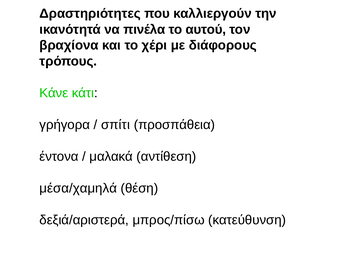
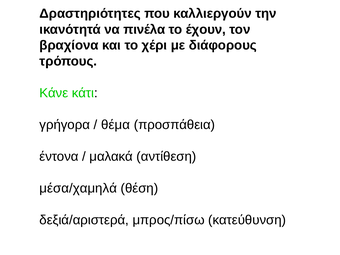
αυτού: αυτού -> έχουν
σπίτι: σπίτι -> θέμα
